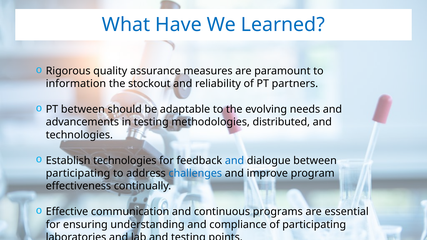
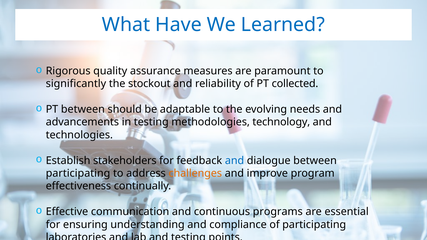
information: information -> significantly
partners: partners -> collected
distributed: distributed -> technology
Establish technologies: technologies -> stakeholders
challenges colour: blue -> orange
